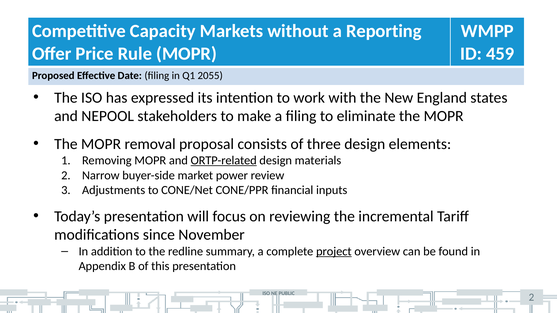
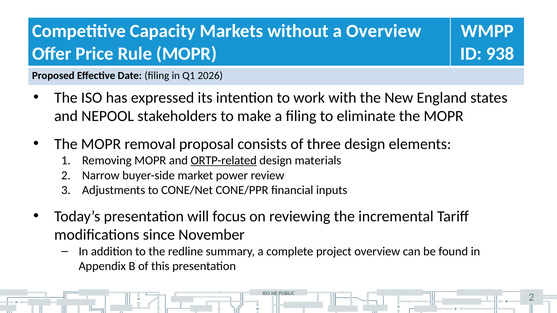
a Reporting: Reporting -> Overview
459: 459 -> 938
2055: 2055 -> 2026
project underline: present -> none
